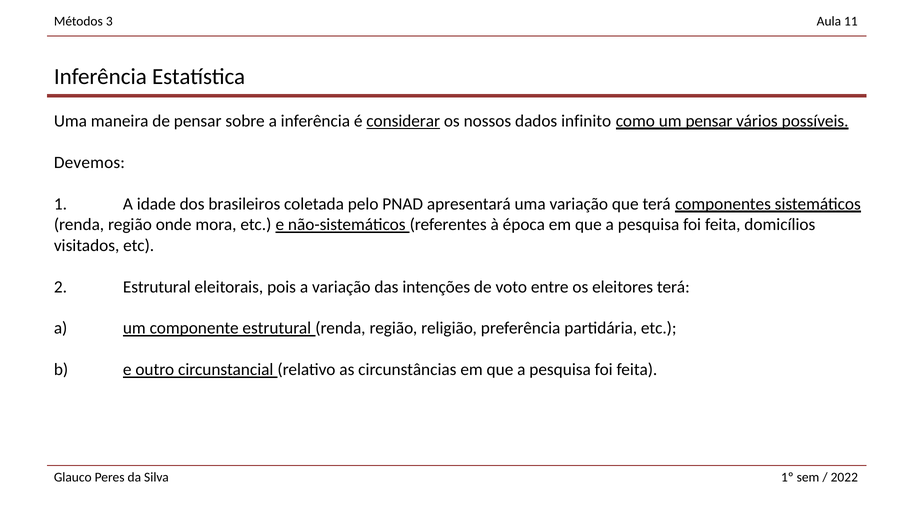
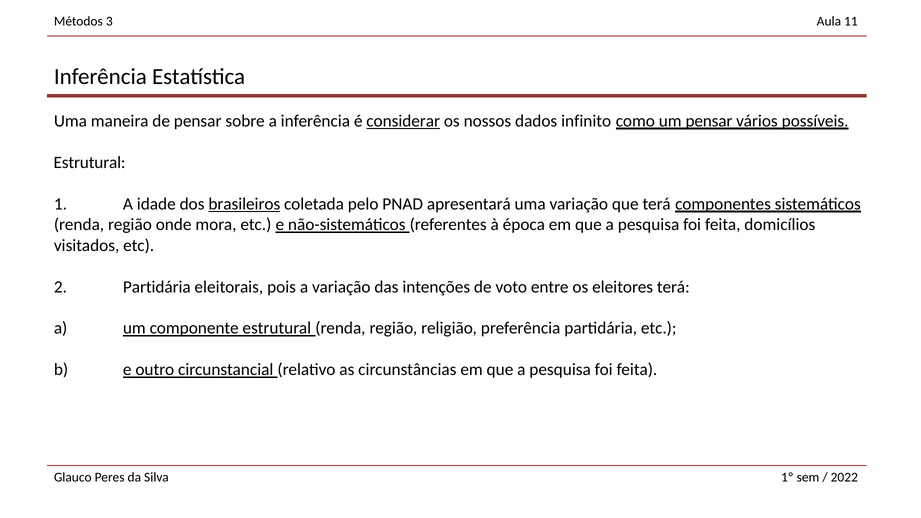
Devemos at (89, 163): Devemos -> Estrutural
brasileiros underline: none -> present
2 Estrutural: Estrutural -> Partidária
